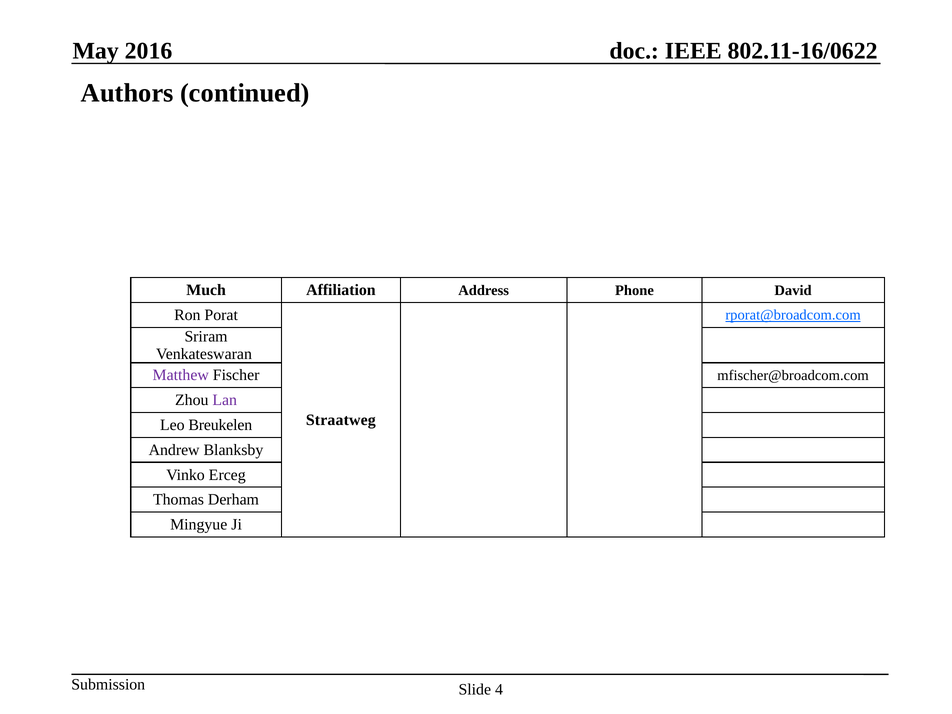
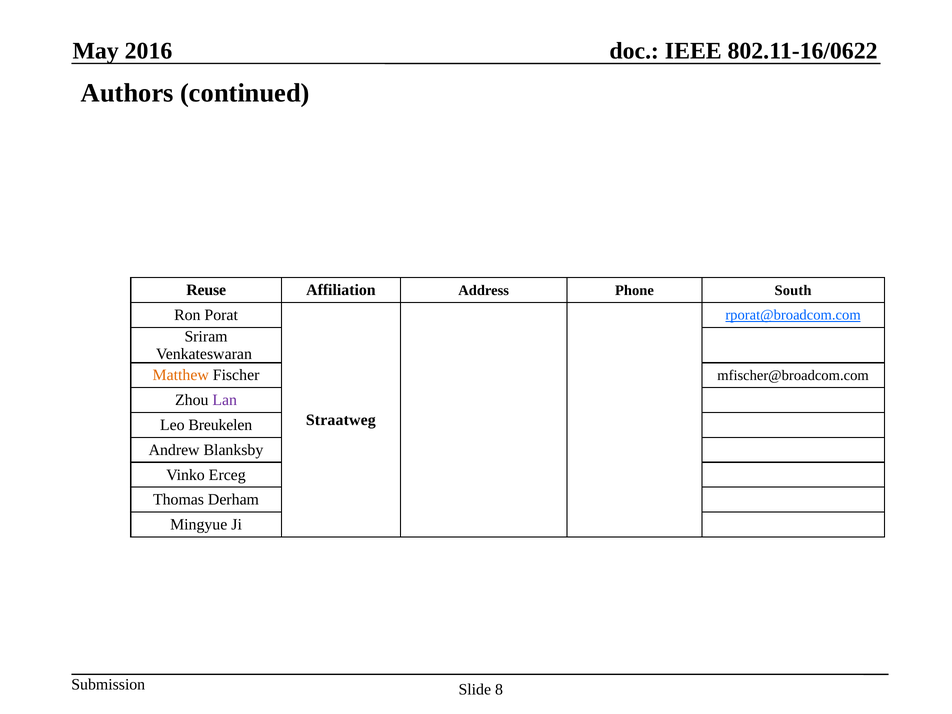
Much: Much -> Reuse
David: David -> South
Matthew colour: purple -> orange
4: 4 -> 8
